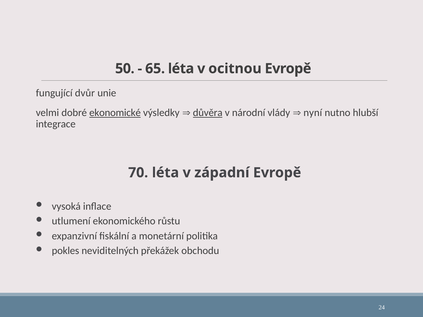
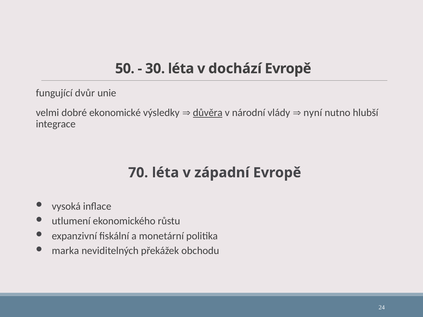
65: 65 -> 30
ocitnou: ocitnou -> dochází
ekonomické underline: present -> none
pokles: pokles -> marka
